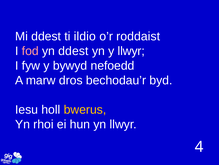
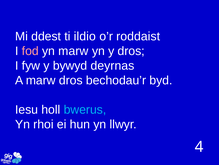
yn ddest: ddest -> marw
y llwyr: llwyr -> dros
nefoedd: nefoedd -> deyrnas
bwerus colour: yellow -> light blue
